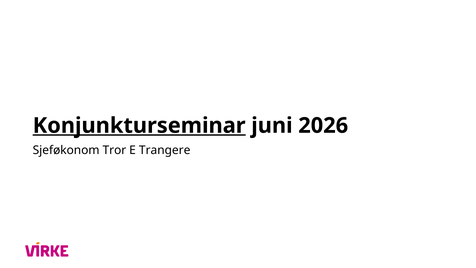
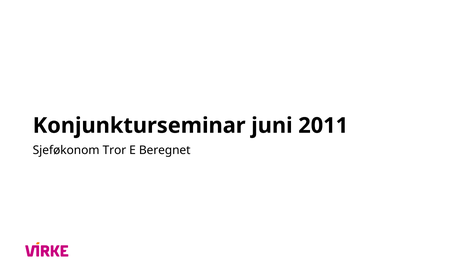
Konjunkturseminar underline: present -> none
2026: 2026 -> 2011
Trangere: Trangere -> Beregnet
